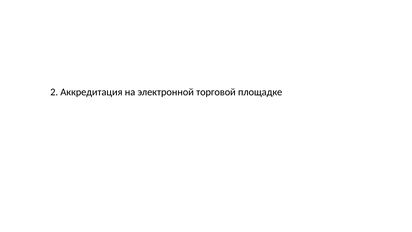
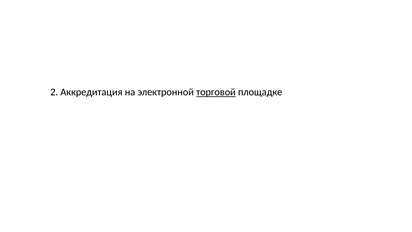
торговой underline: none -> present
